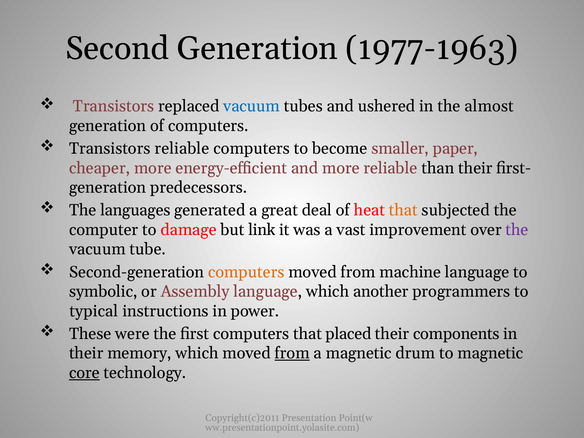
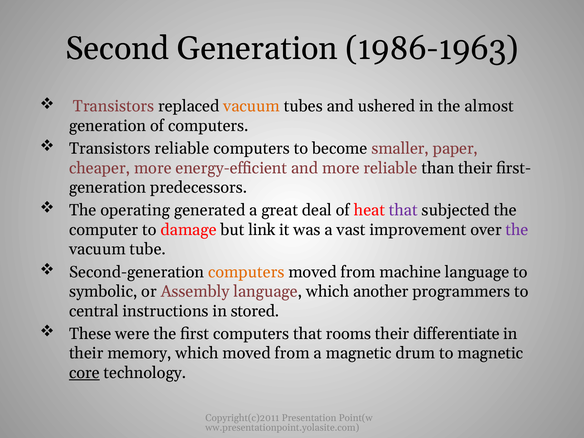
1977-1963: 1977-1963 -> 1986-1963
vacuum at (252, 106) colour: blue -> orange
languages: languages -> operating
that at (403, 210) colour: orange -> purple
typical: typical -> central
power: power -> stored
placed: placed -> rooms
components: components -> differentiate
from at (292, 353) underline: present -> none
